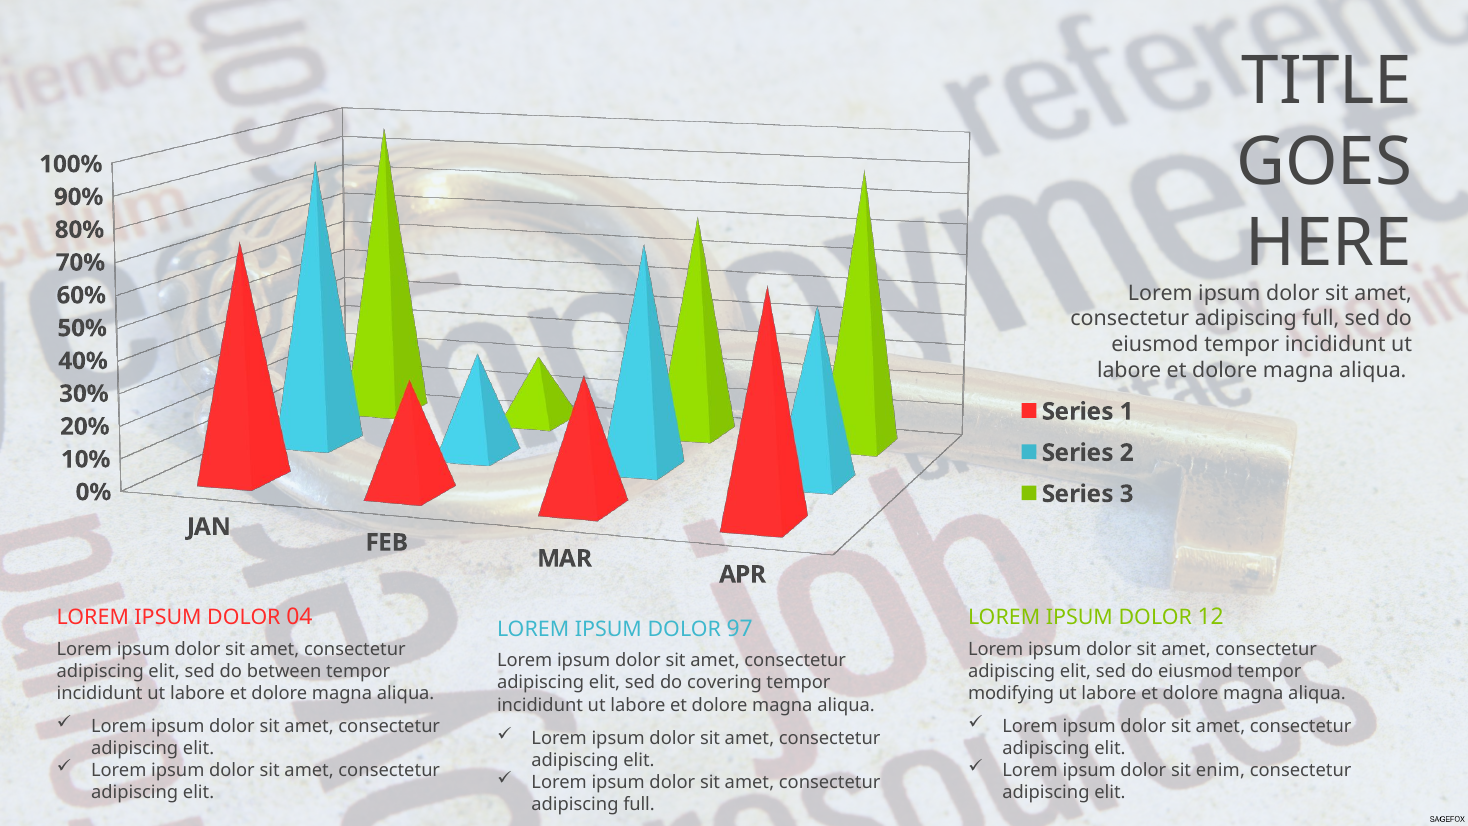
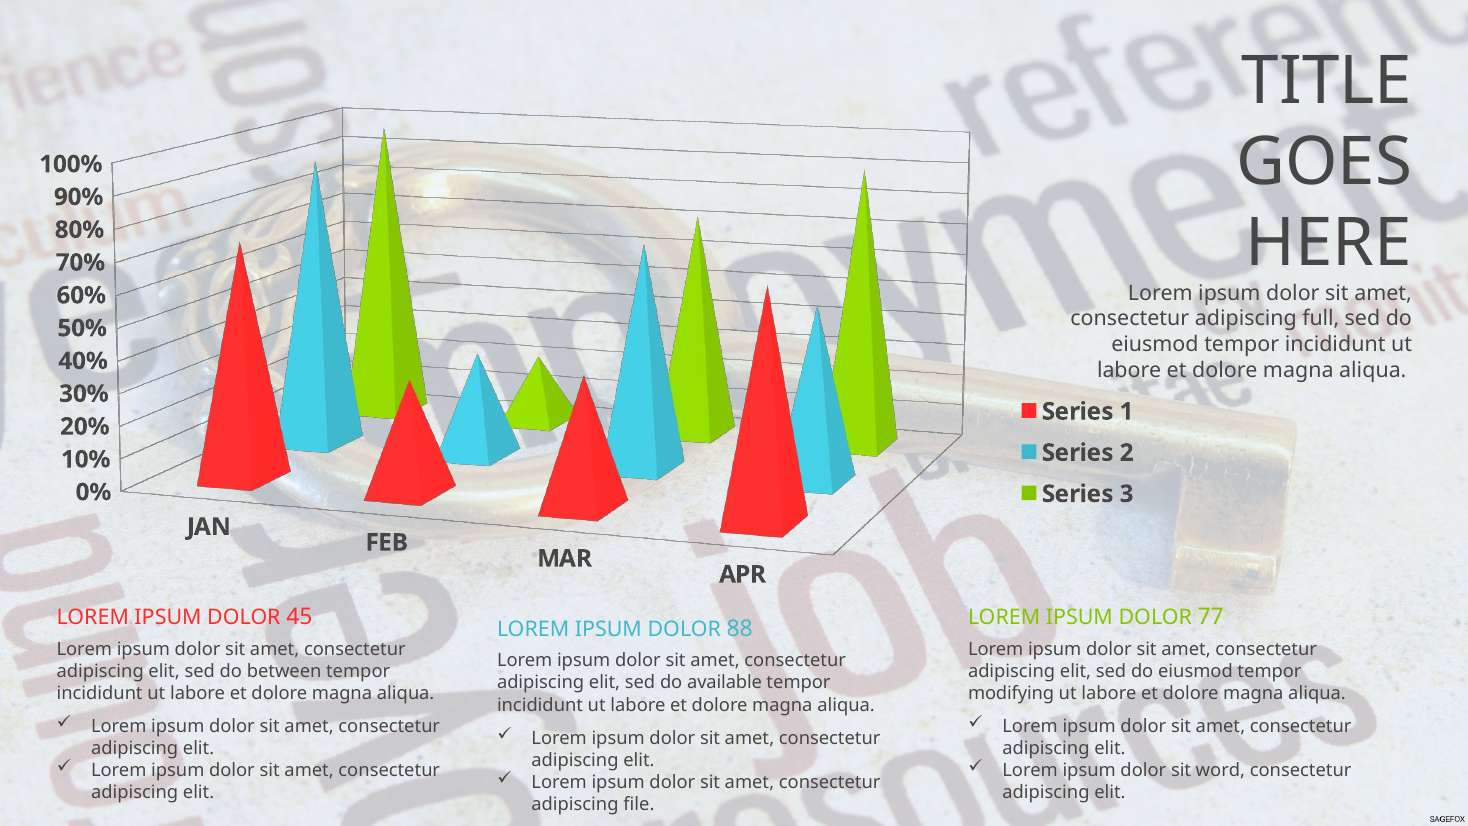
04: 04 -> 45
12: 12 -> 77
97: 97 -> 88
covering: covering -> available
enim: enim -> word
full at (639, 804): full -> file
